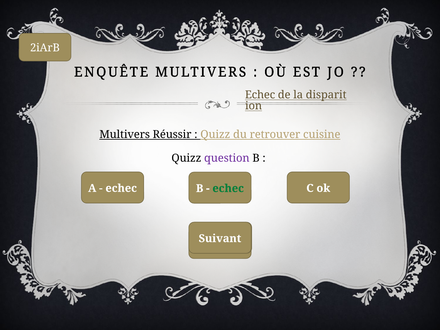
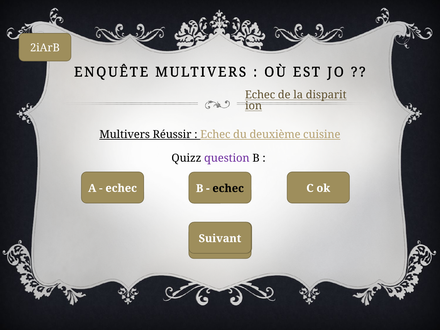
Quizz at (215, 134): Quizz -> Echec
retrouver: retrouver -> deuxième
echec at (228, 188) colour: green -> black
